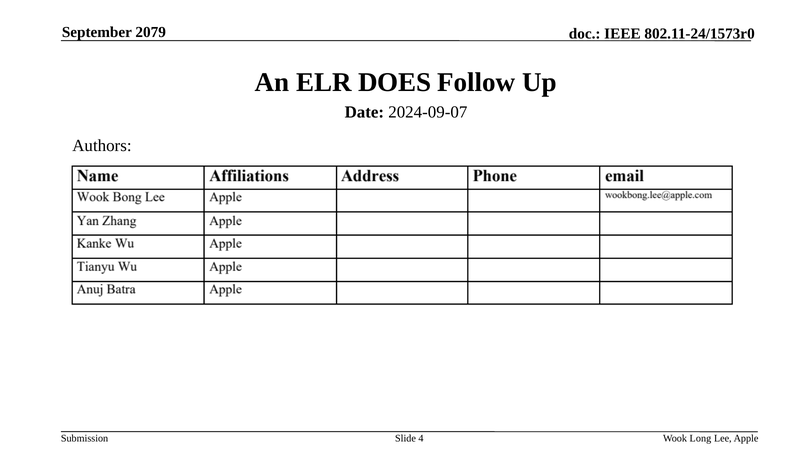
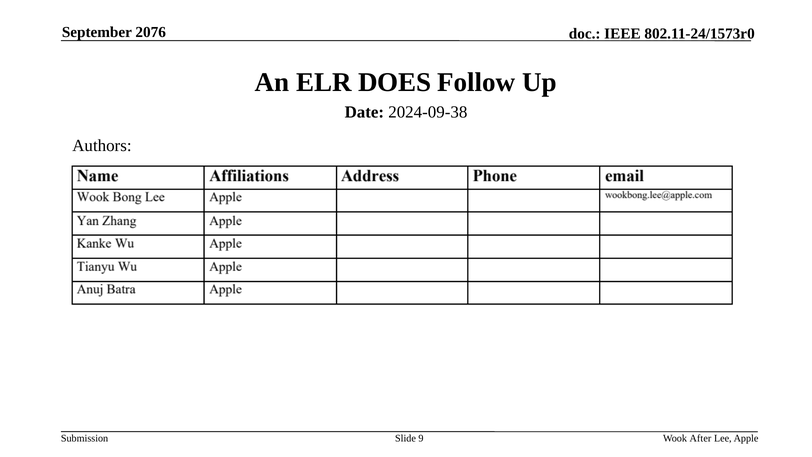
2079: 2079 -> 2076
2024-09-07: 2024-09-07 -> 2024-09-38
4: 4 -> 9
Long: Long -> After
